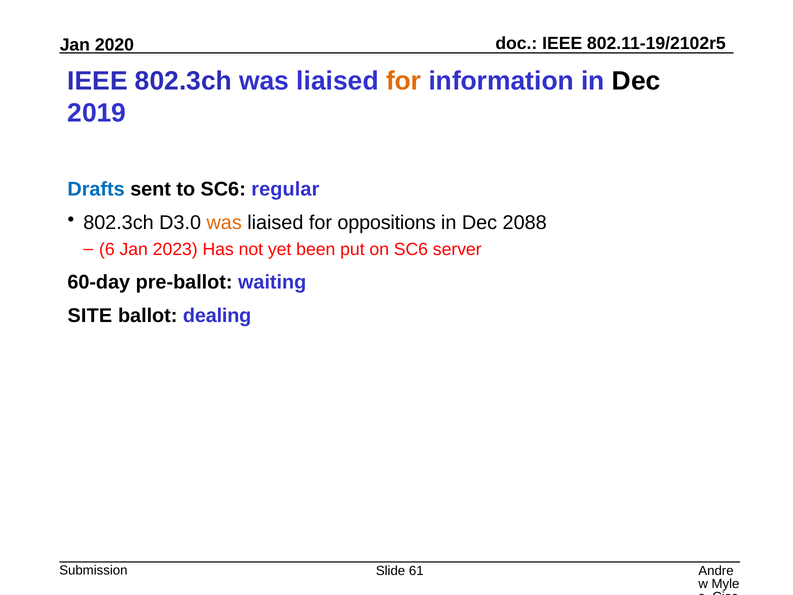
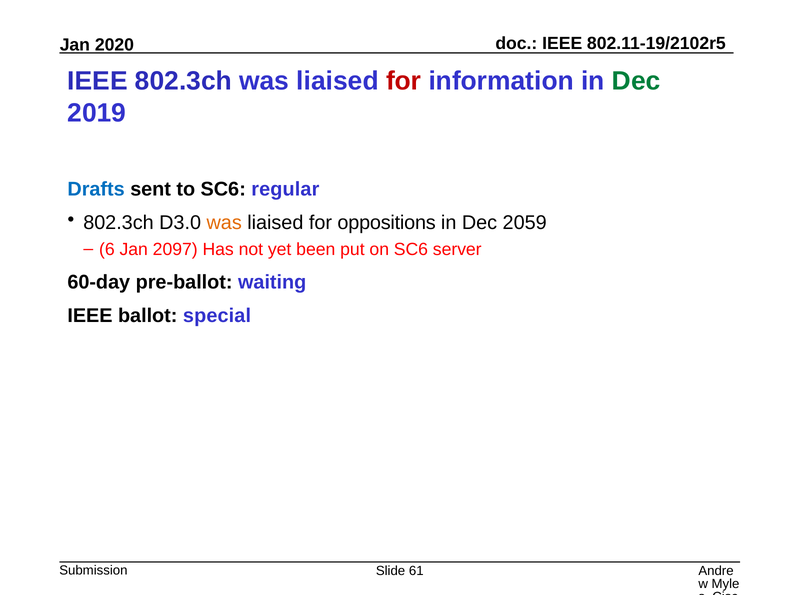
for at (404, 81) colour: orange -> red
Dec at (636, 81) colour: black -> green
2088: 2088 -> 2059
2023: 2023 -> 2097
SITE at (90, 316): SITE -> IEEE
dealing: dealing -> special
